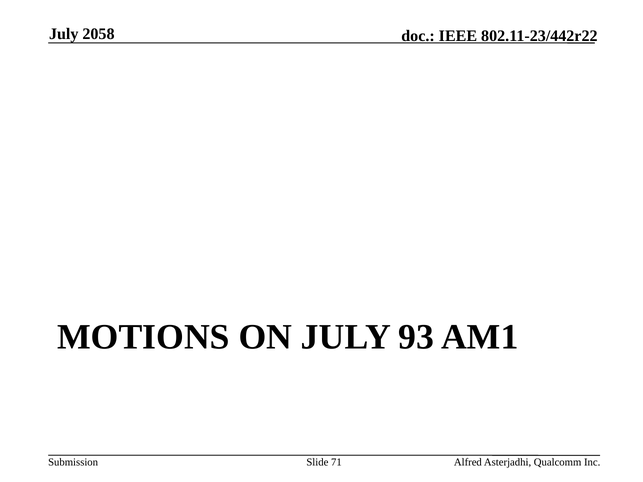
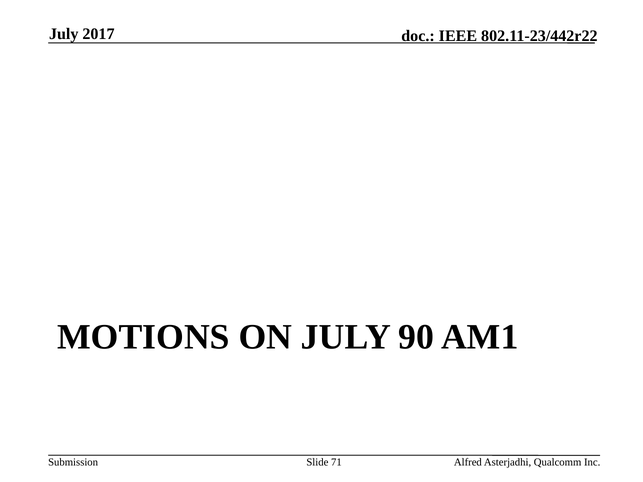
2058: 2058 -> 2017
93: 93 -> 90
